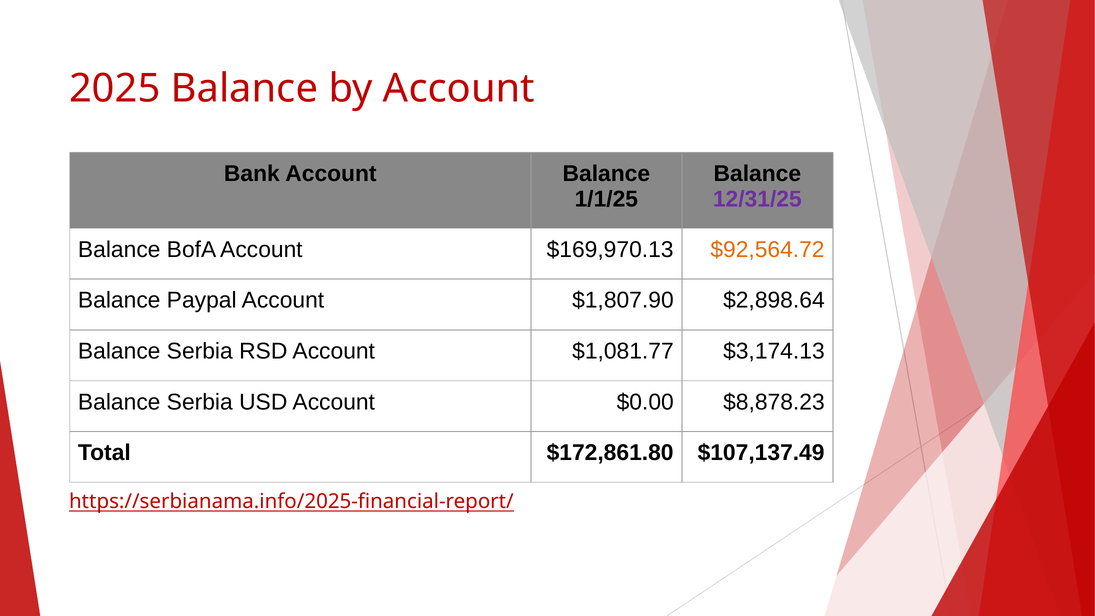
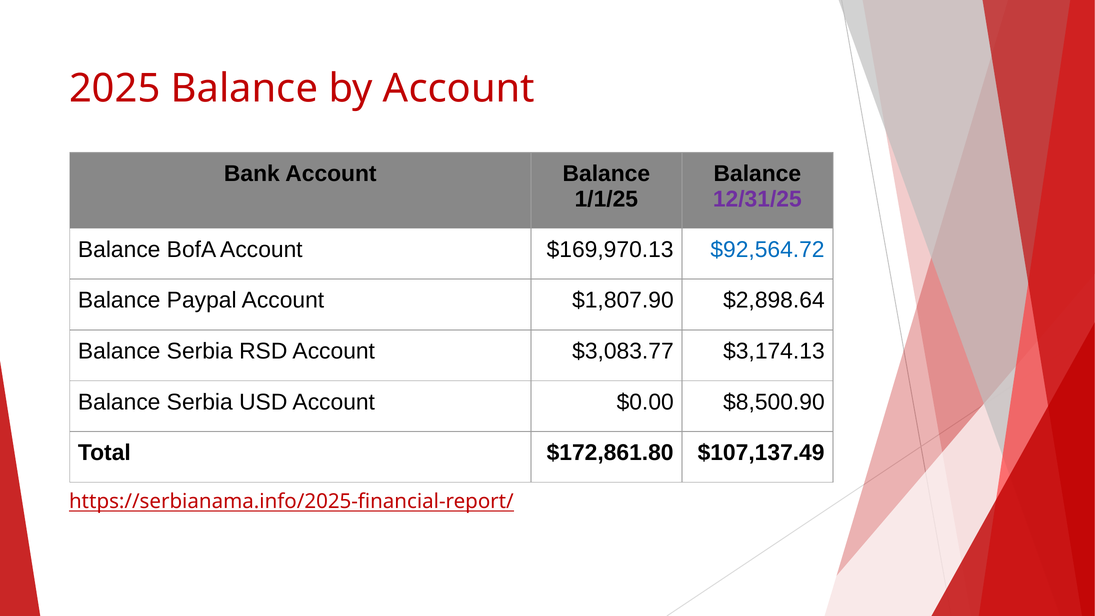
$92,564.72 colour: orange -> blue
$1,081.77: $1,081.77 -> $3,083.77
$8,878.23: $8,878.23 -> $8,500.90
